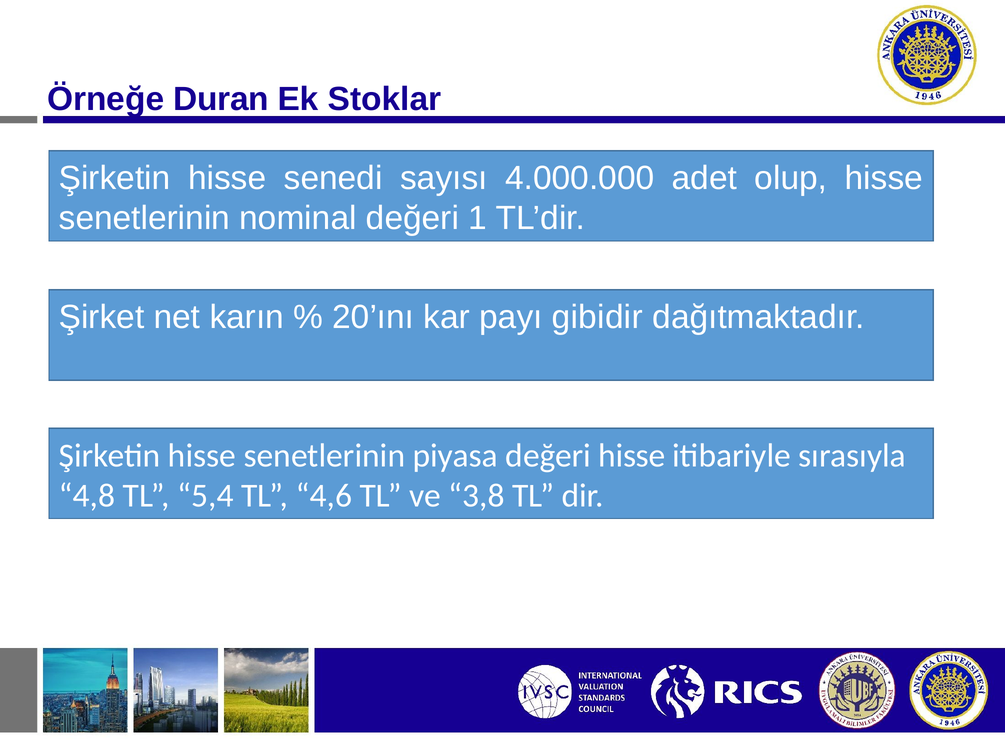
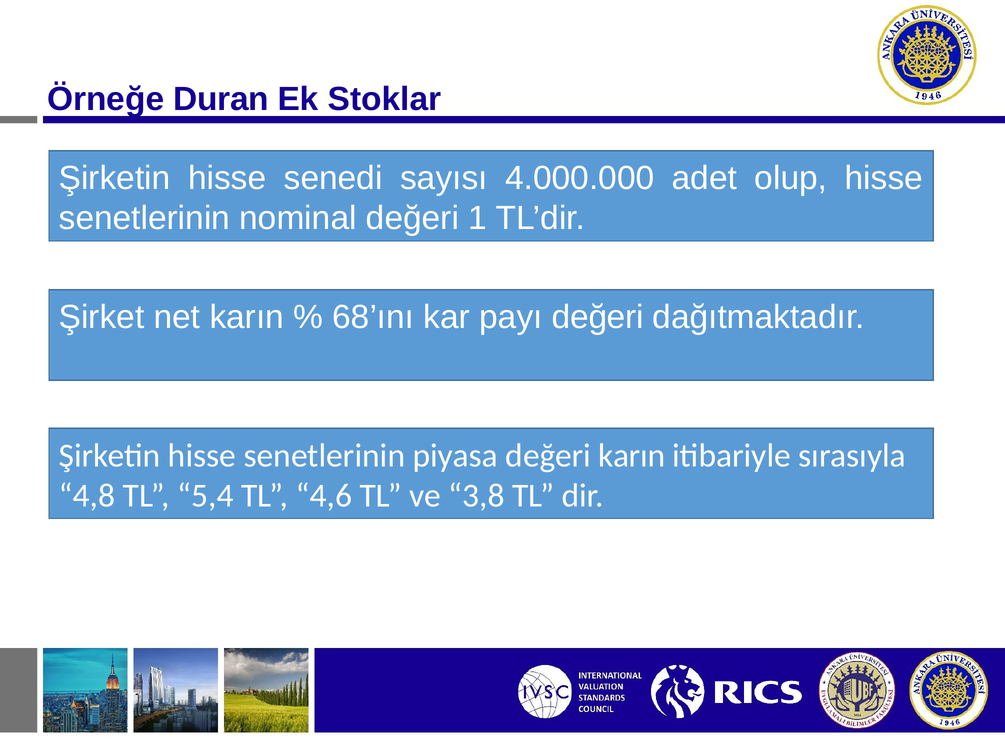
20’ını: 20’ını -> 68’ını
payı gibidir: gibidir -> değeri
değeri hisse: hisse -> karın
